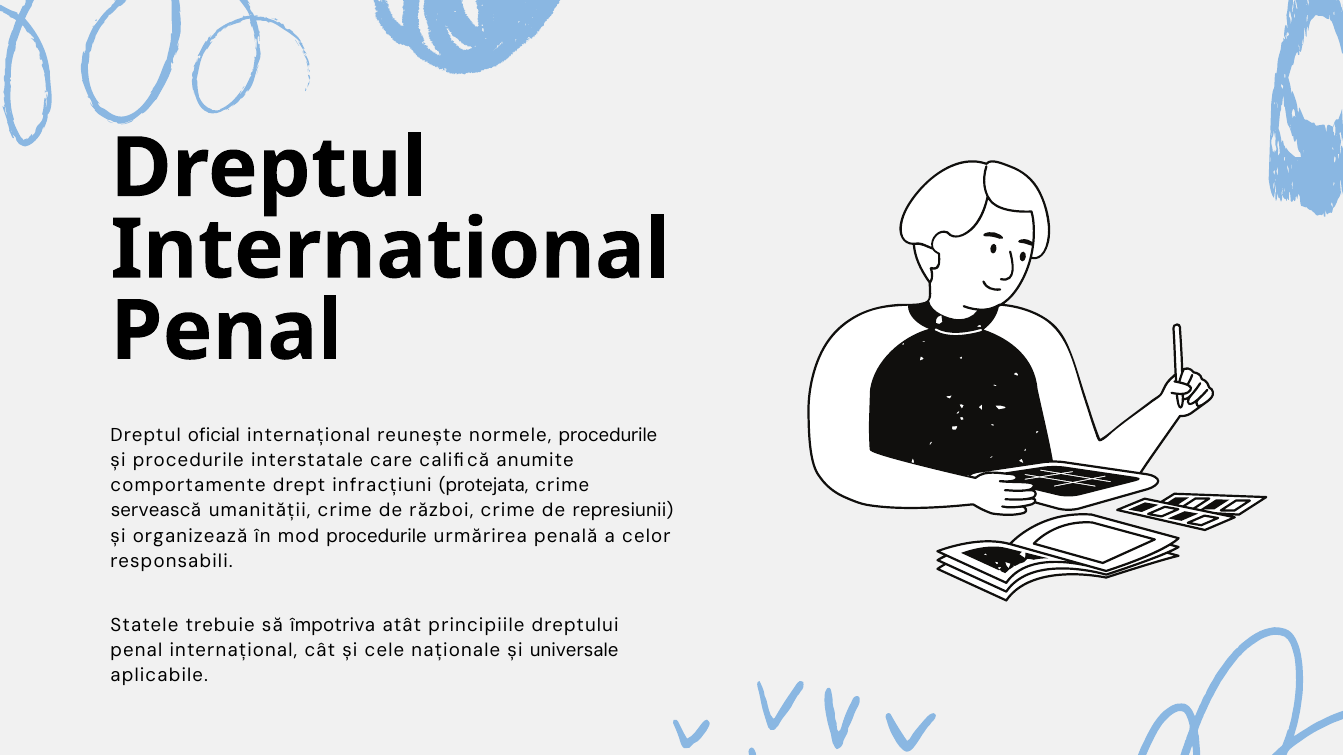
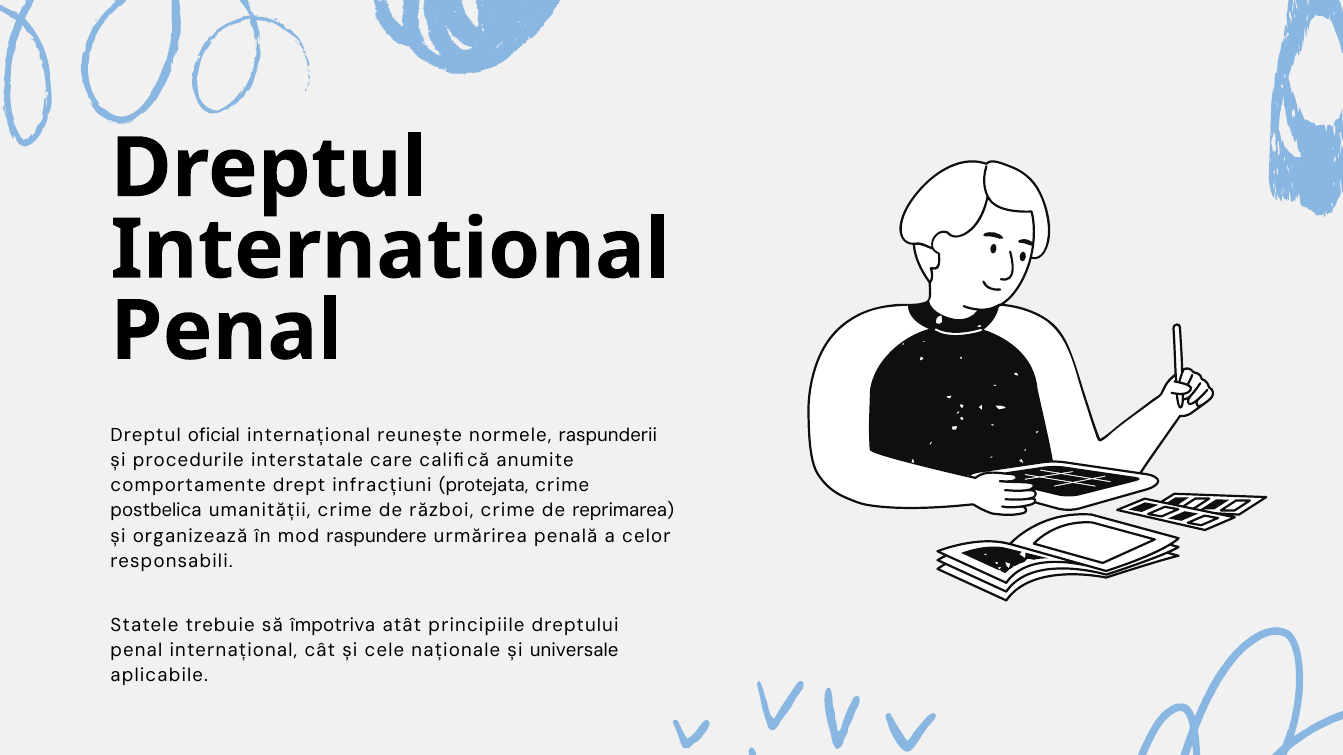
normele procedurile: procedurile -> raspunderii
servească: servească -> postbelica
represiunii: represiunii -> reprimarea
mod procedurile: procedurile -> raspundere
